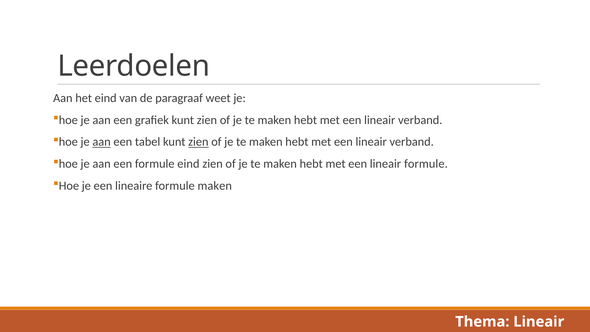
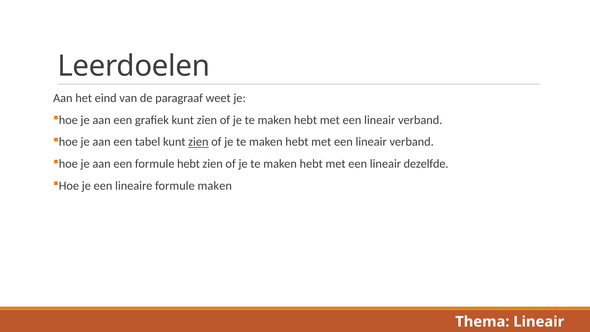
aan at (102, 142) underline: present -> none
formule eind: eind -> hebt
lineair formule: formule -> dezelfde
